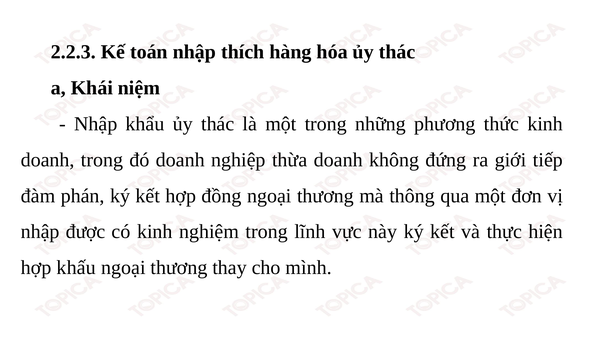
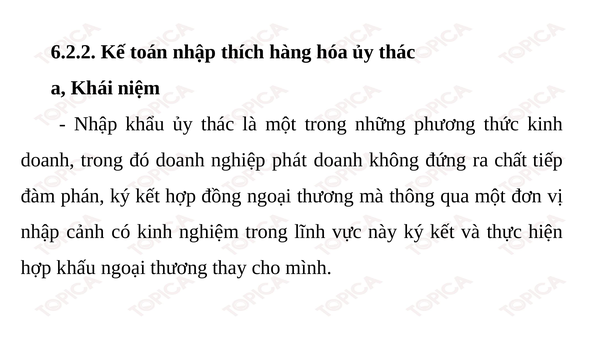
2.2.3: 2.2.3 -> 6.2.2
thừa: thừa -> phát
giới: giới -> chất
được: được -> cảnh
